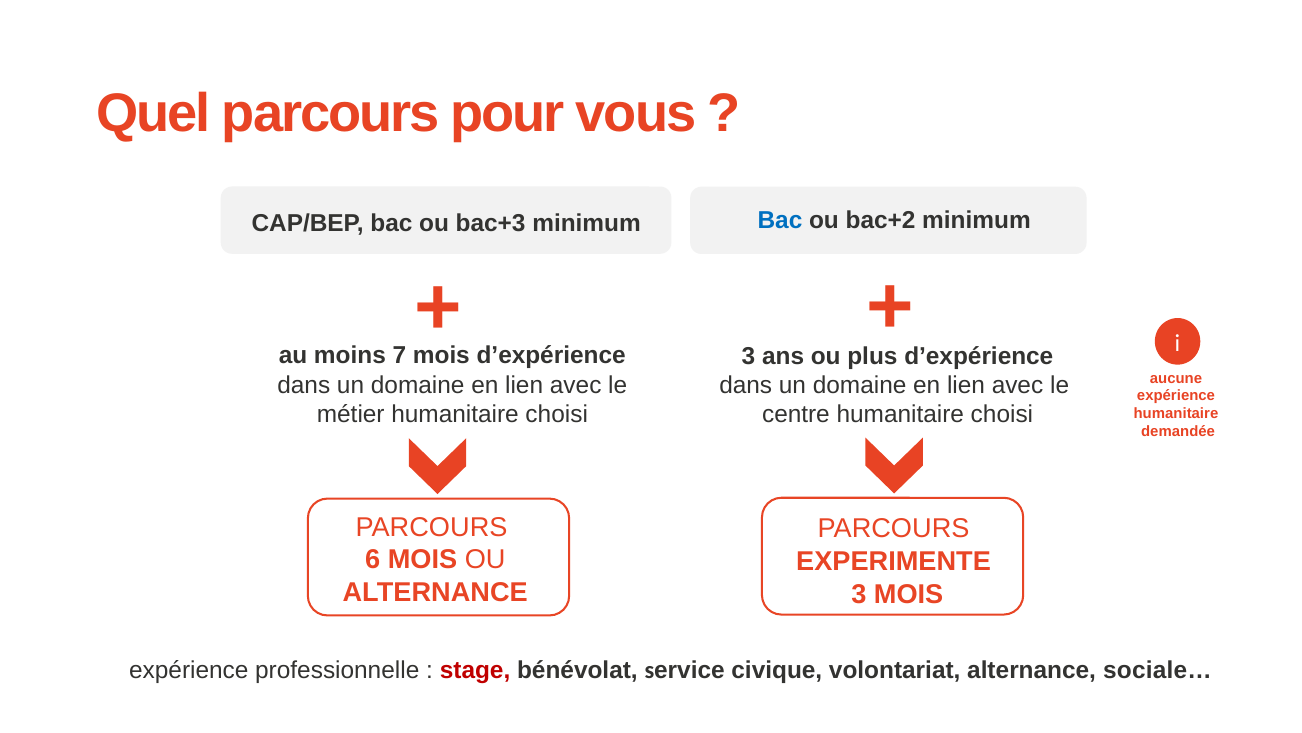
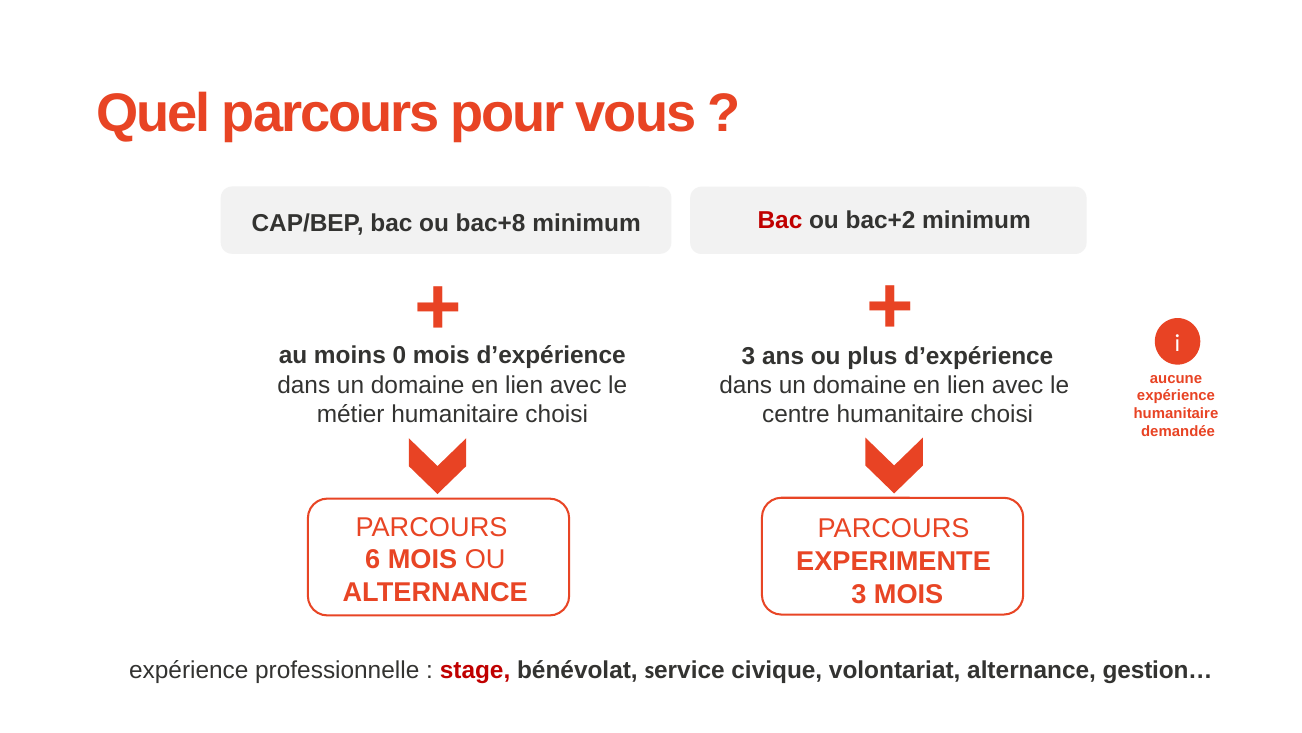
Bac at (780, 220) colour: blue -> red
bac+3: bac+3 -> bac+8
7: 7 -> 0
sociale…: sociale… -> gestion…
